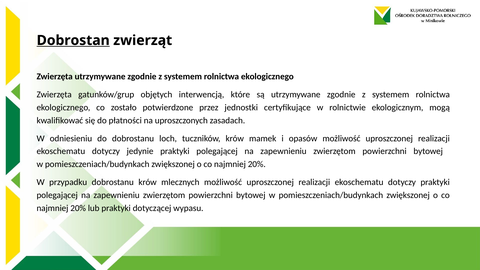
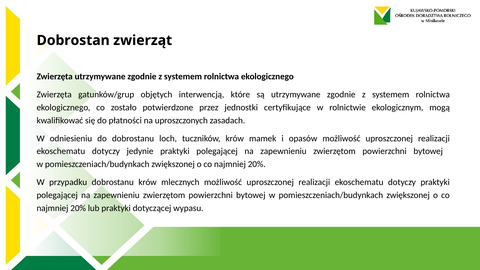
Dobrostan underline: present -> none
